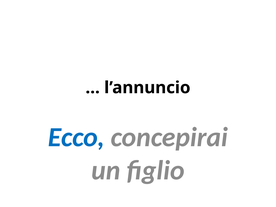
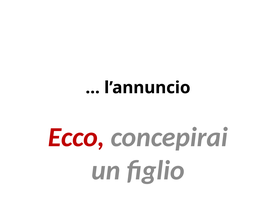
Ecco colour: blue -> red
